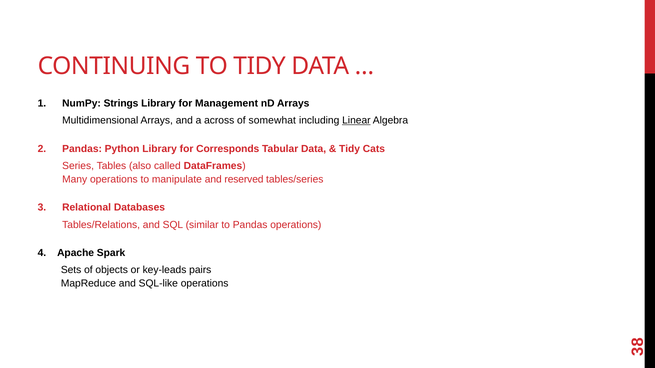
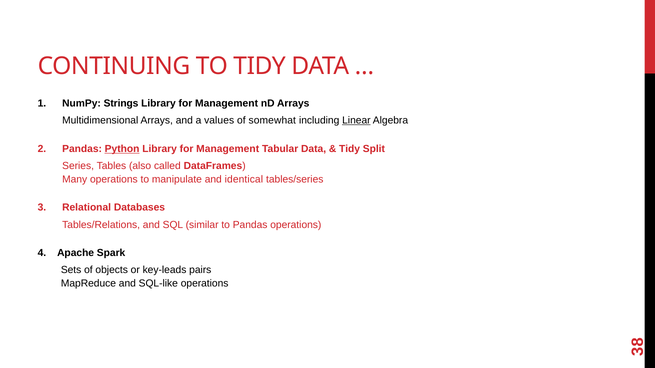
across: across -> values
Python underline: none -> present
Corresponds at (228, 149): Corresponds -> Management
Cats: Cats -> Split
reserved: reserved -> identical
